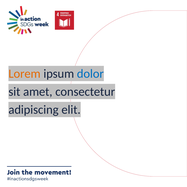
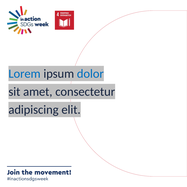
Lorem colour: orange -> blue
